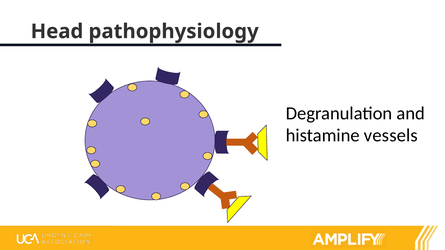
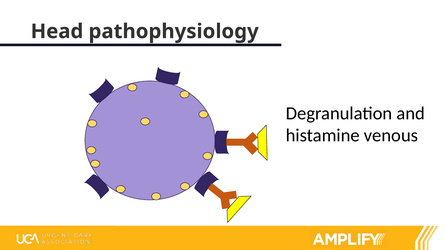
vessels: vessels -> venous
